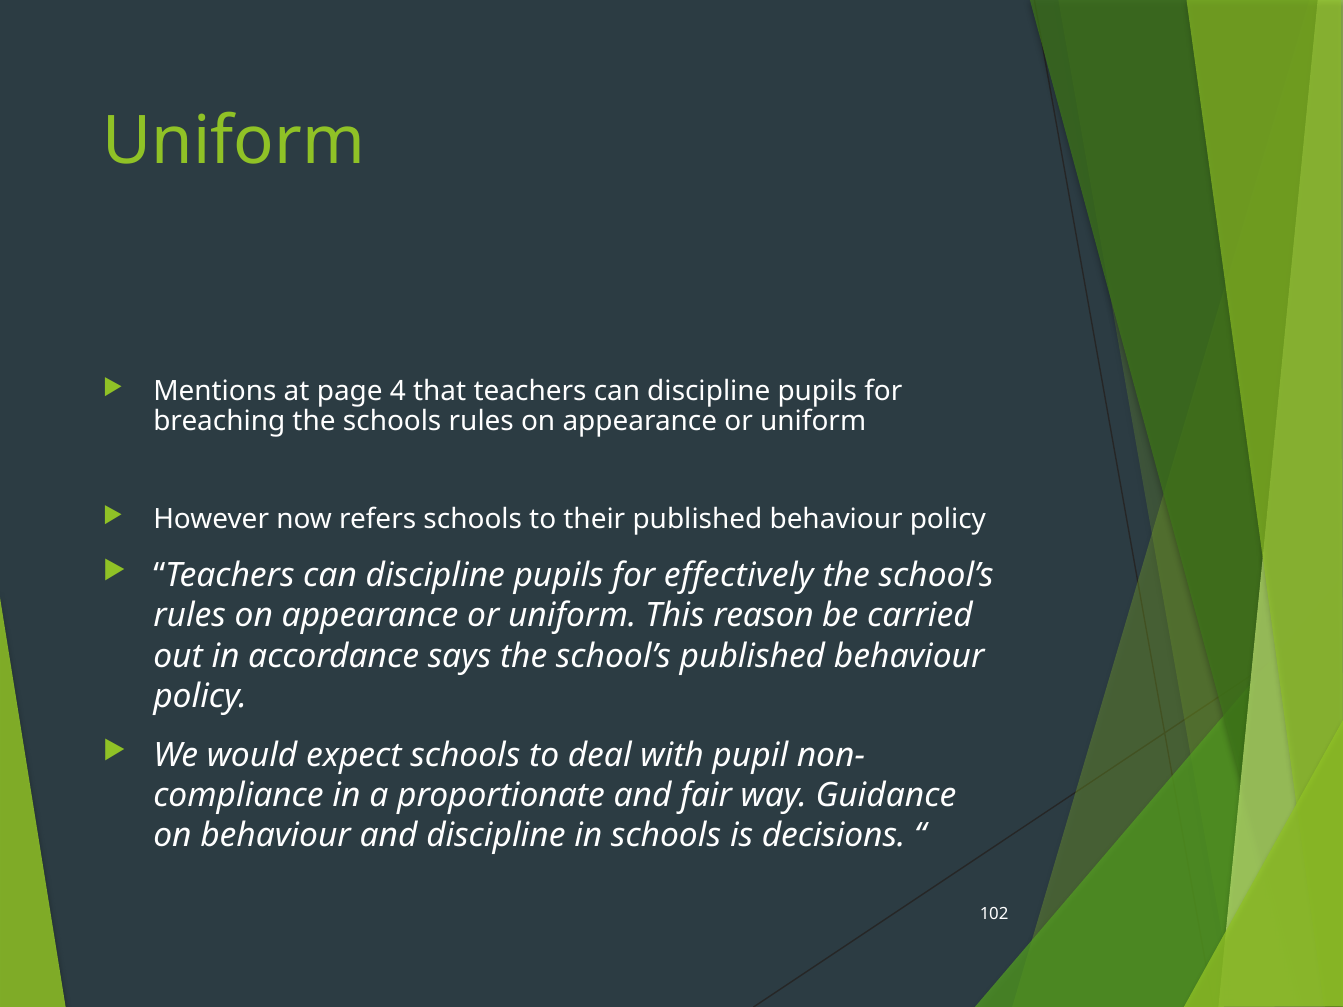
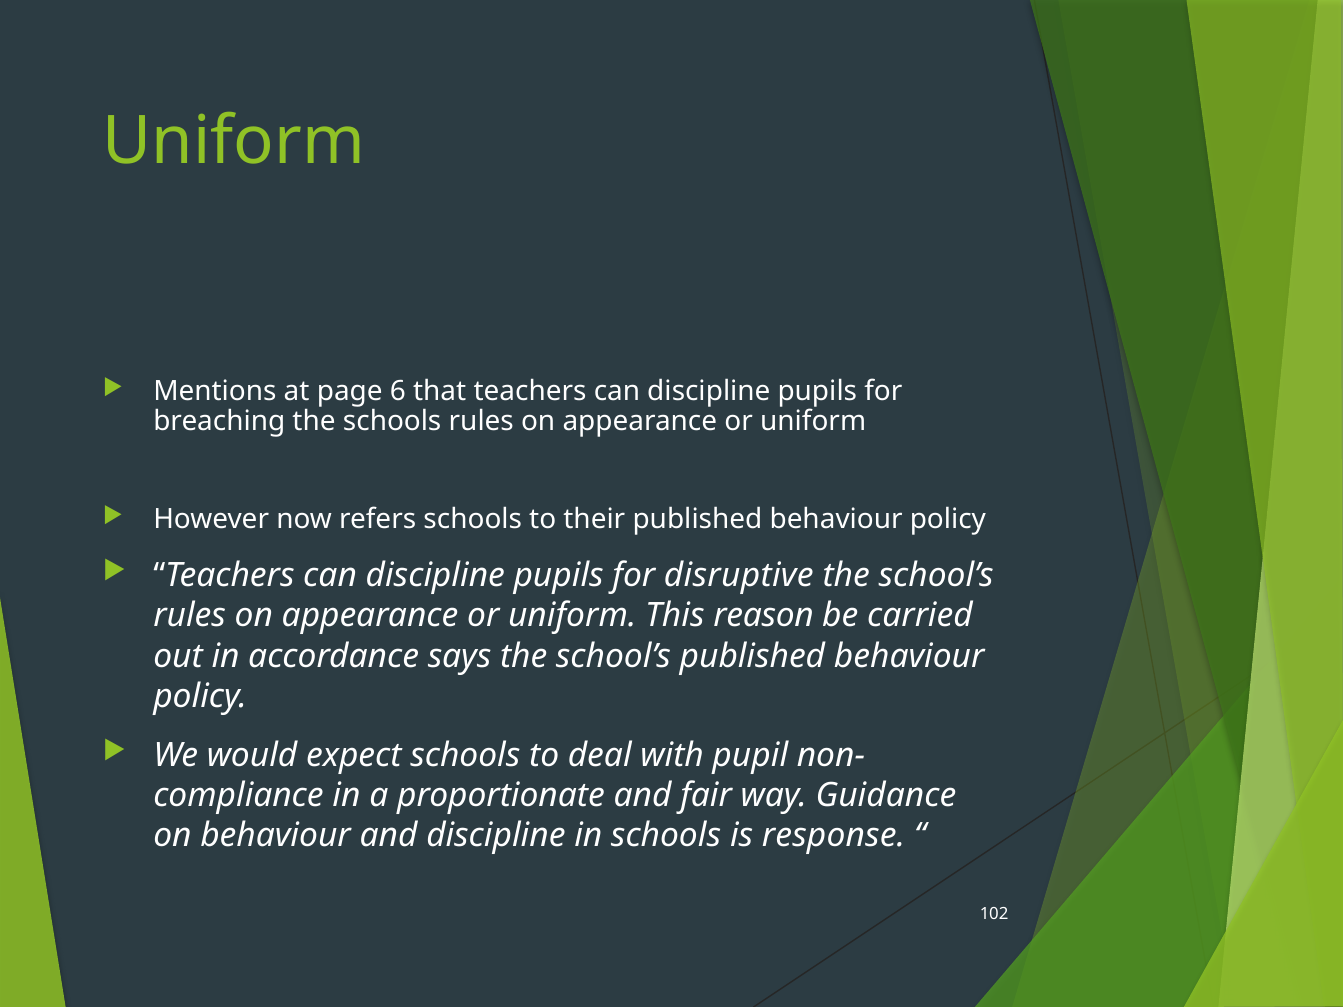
4: 4 -> 6
effectively: effectively -> disruptive
decisions: decisions -> response
